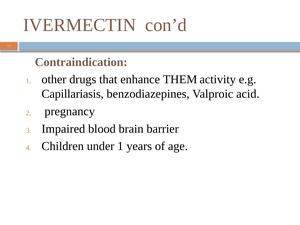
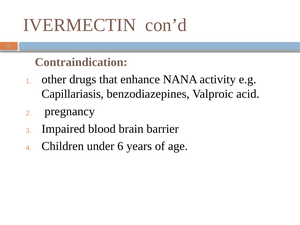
THEM: THEM -> NANA
under 1: 1 -> 6
